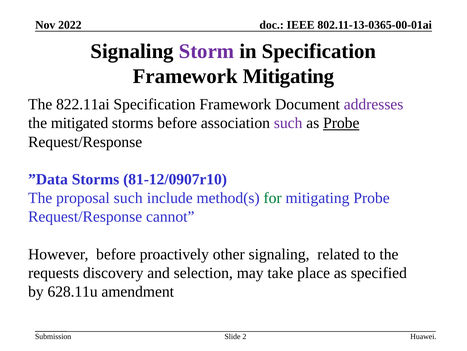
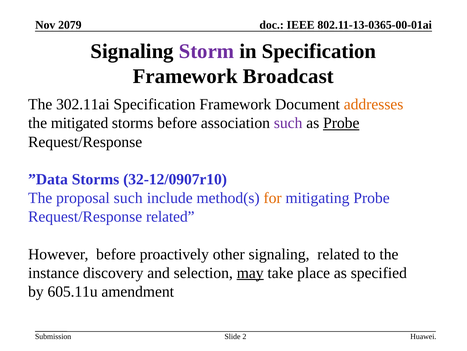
2022: 2022 -> 2079
Framework Mitigating: Mitigating -> Broadcast
822.11ai: 822.11ai -> 302.11ai
addresses colour: purple -> orange
81-12/0907r10: 81-12/0907r10 -> 32-12/0907r10
for colour: green -> orange
Request/Response cannot: cannot -> related
requests: requests -> instance
may underline: none -> present
628.11u: 628.11u -> 605.11u
